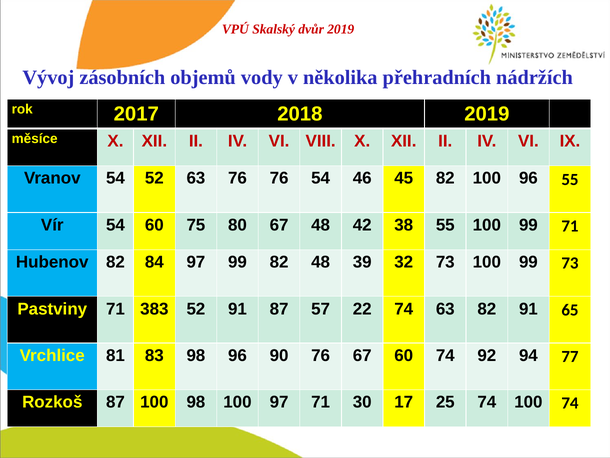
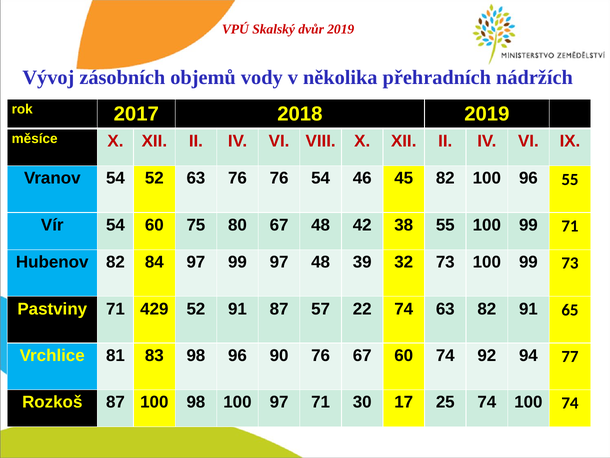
99 82: 82 -> 97
383: 383 -> 429
